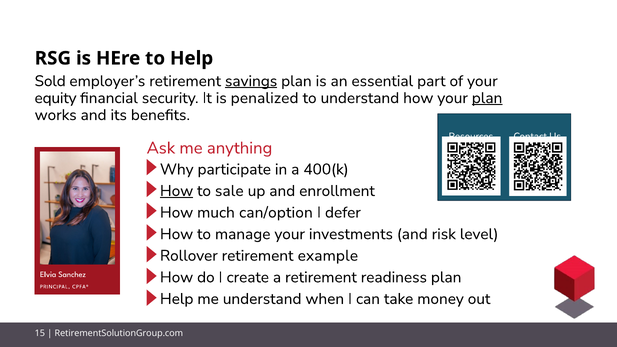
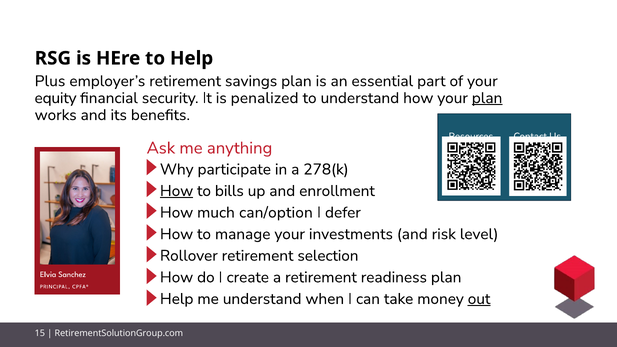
Sold: Sold -> Plus
savings underline: present -> none
400(k: 400(k -> 278(k
sale: sale -> bills
example: example -> selection
out underline: none -> present
